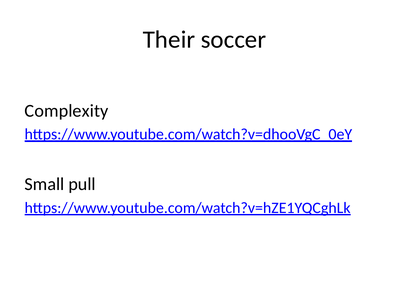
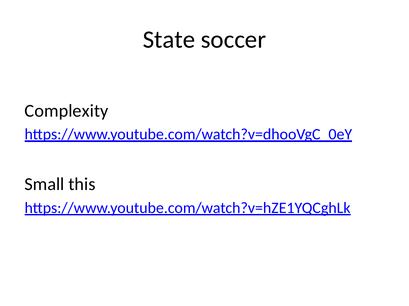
Their: Their -> State
pull: pull -> this
